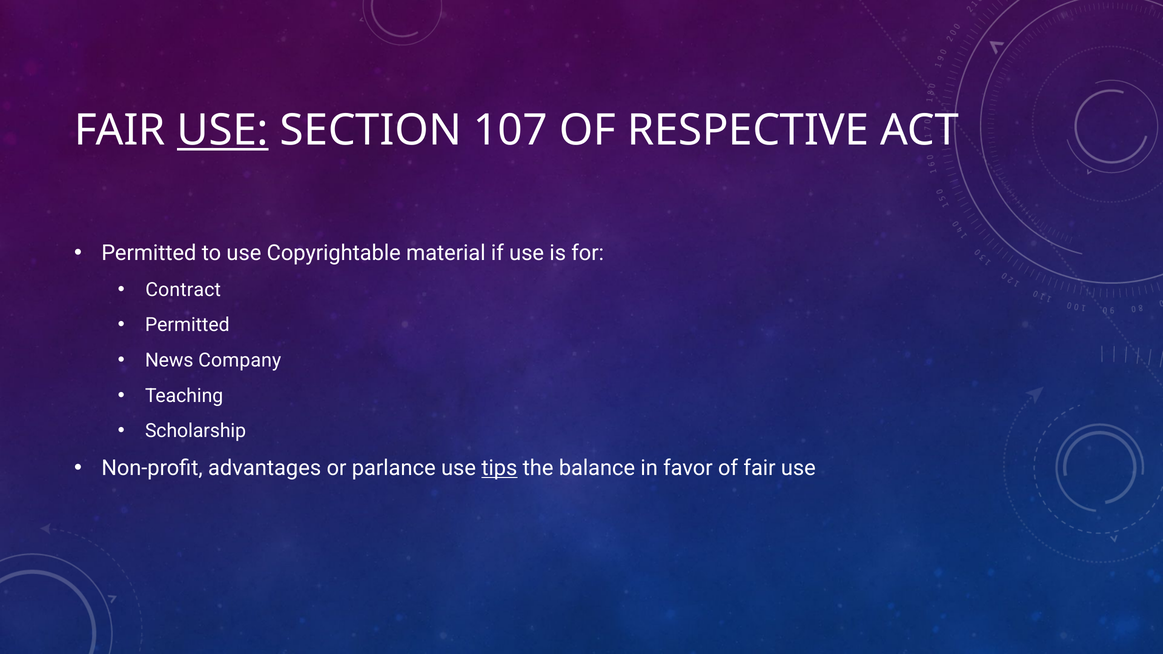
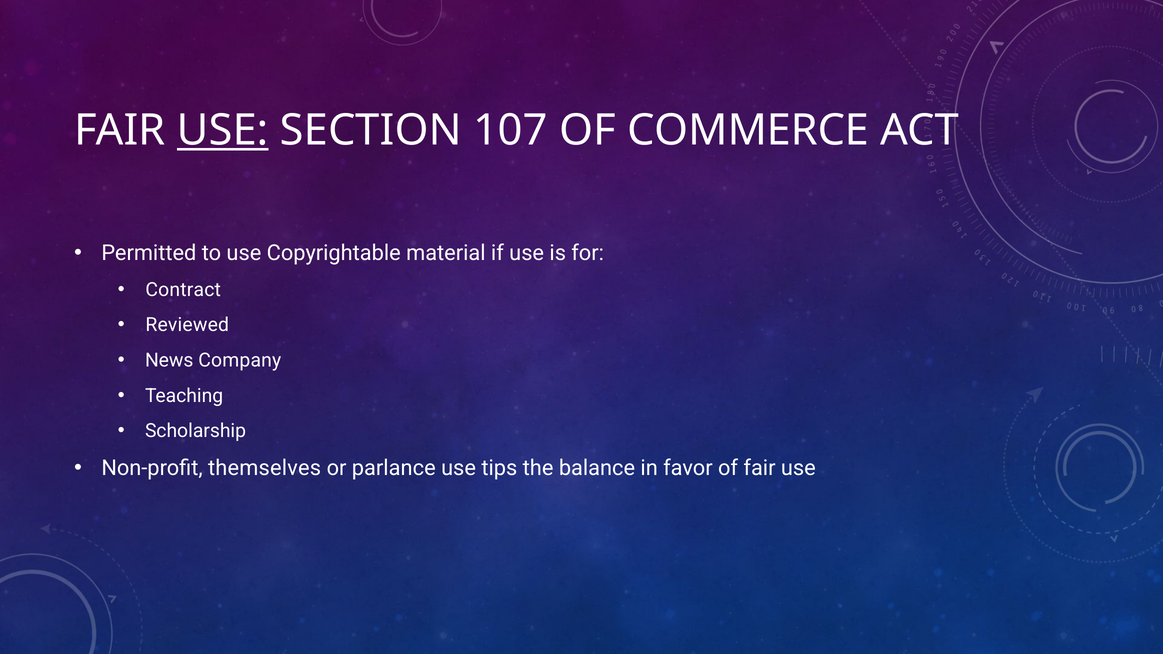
RESPECTIVE: RESPECTIVE -> COMMERCE
Permitted at (187, 325): Permitted -> Reviewed
advantages: advantages -> themselves
tips underline: present -> none
